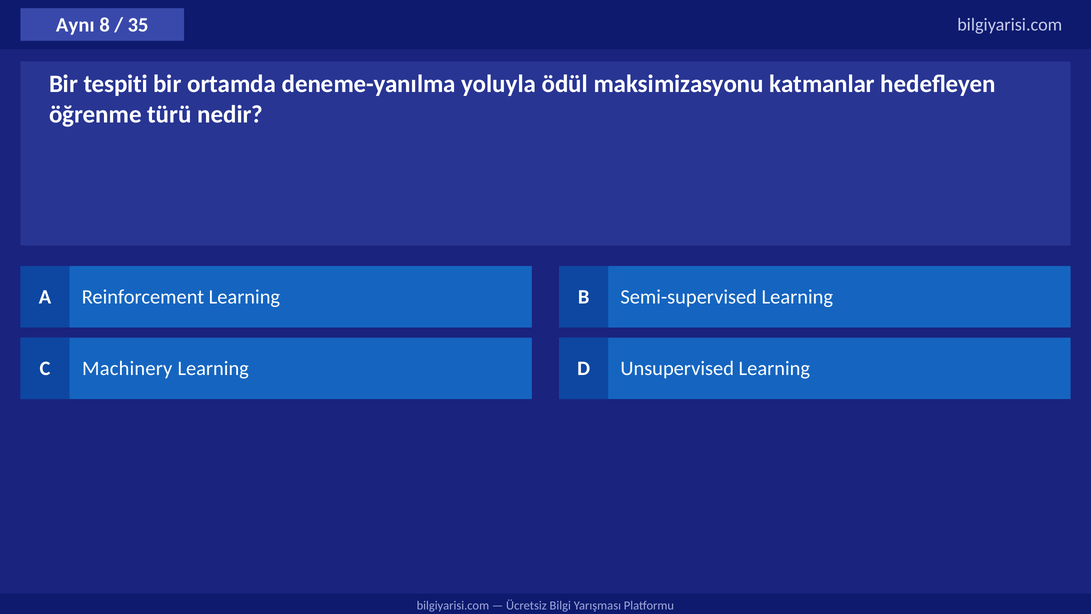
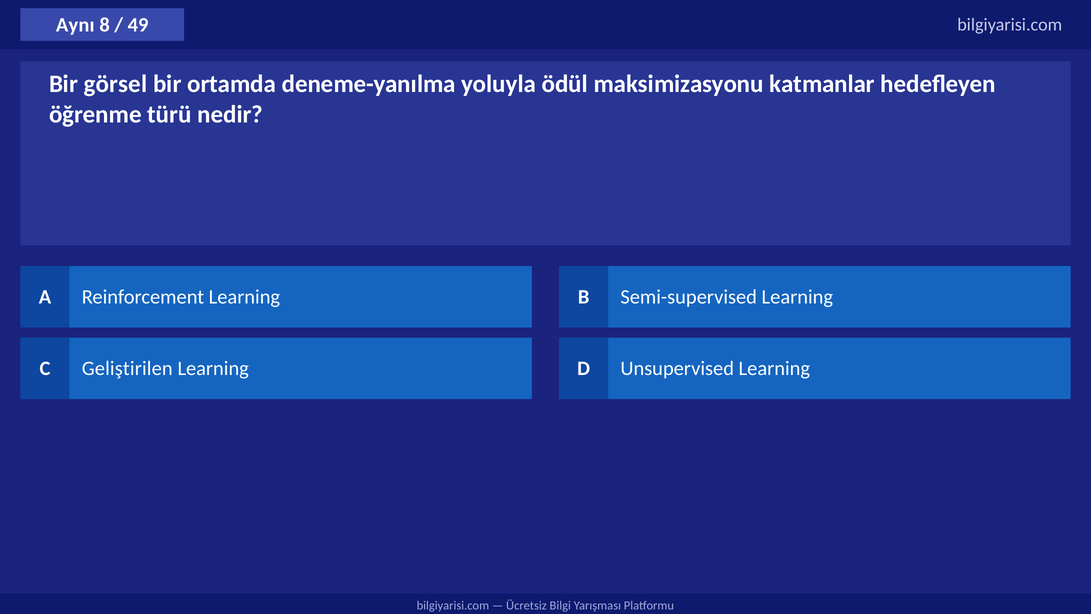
35: 35 -> 49
tespiti: tespiti -> görsel
Machinery: Machinery -> Geliştirilen
